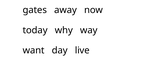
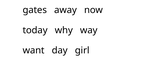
live: live -> girl
